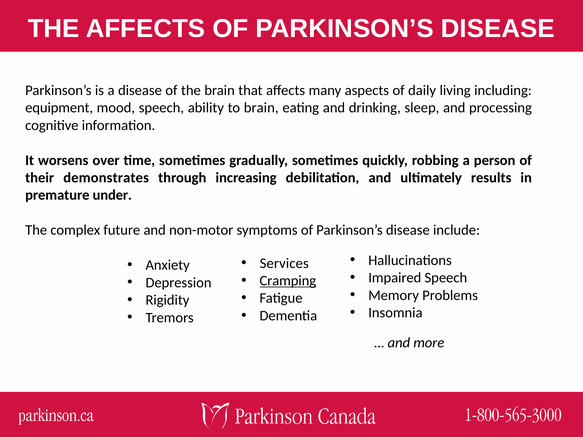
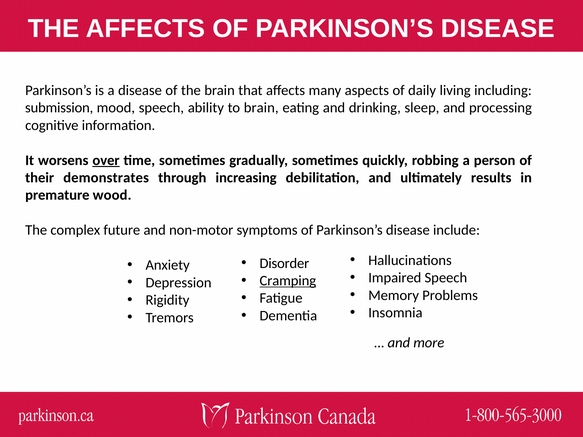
equipment: equipment -> submission
over underline: none -> present
under: under -> wood
Services: Services -> Disorder
